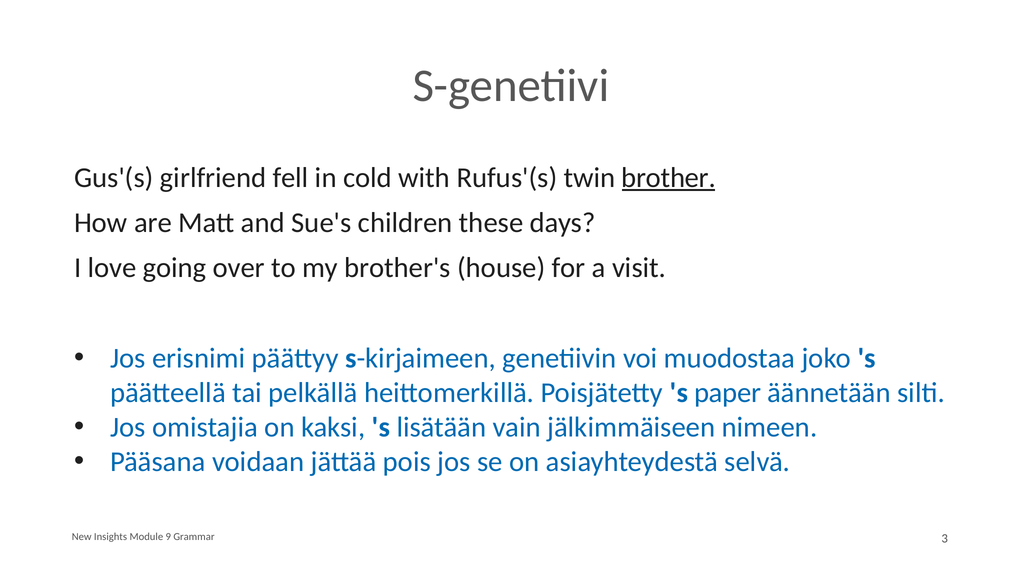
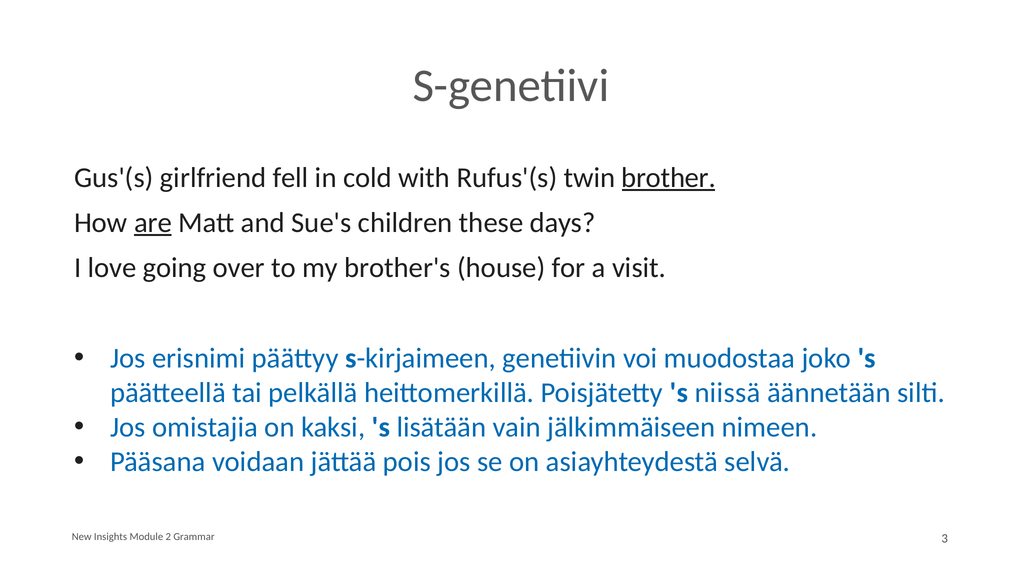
are underline: none -> present
paper: paper -> niissä
9: 9 -> 2
